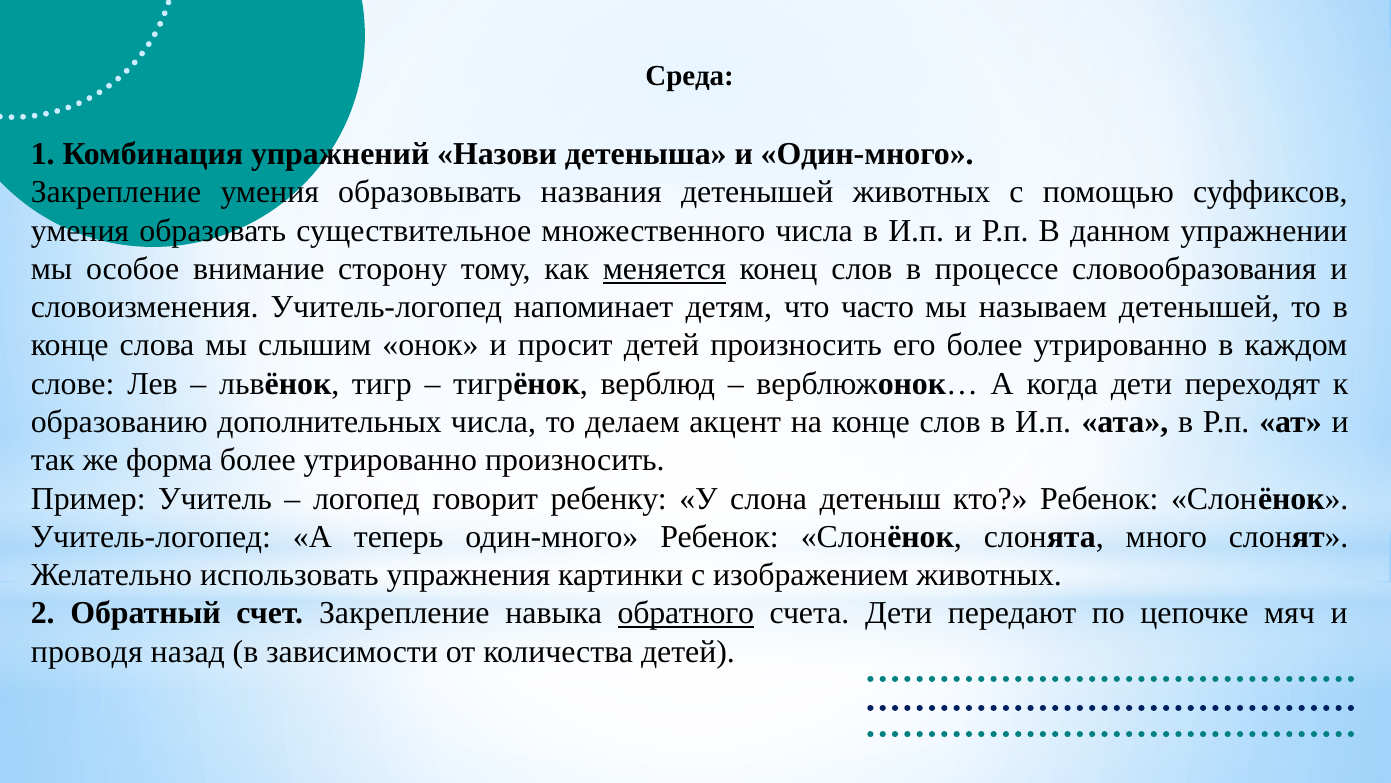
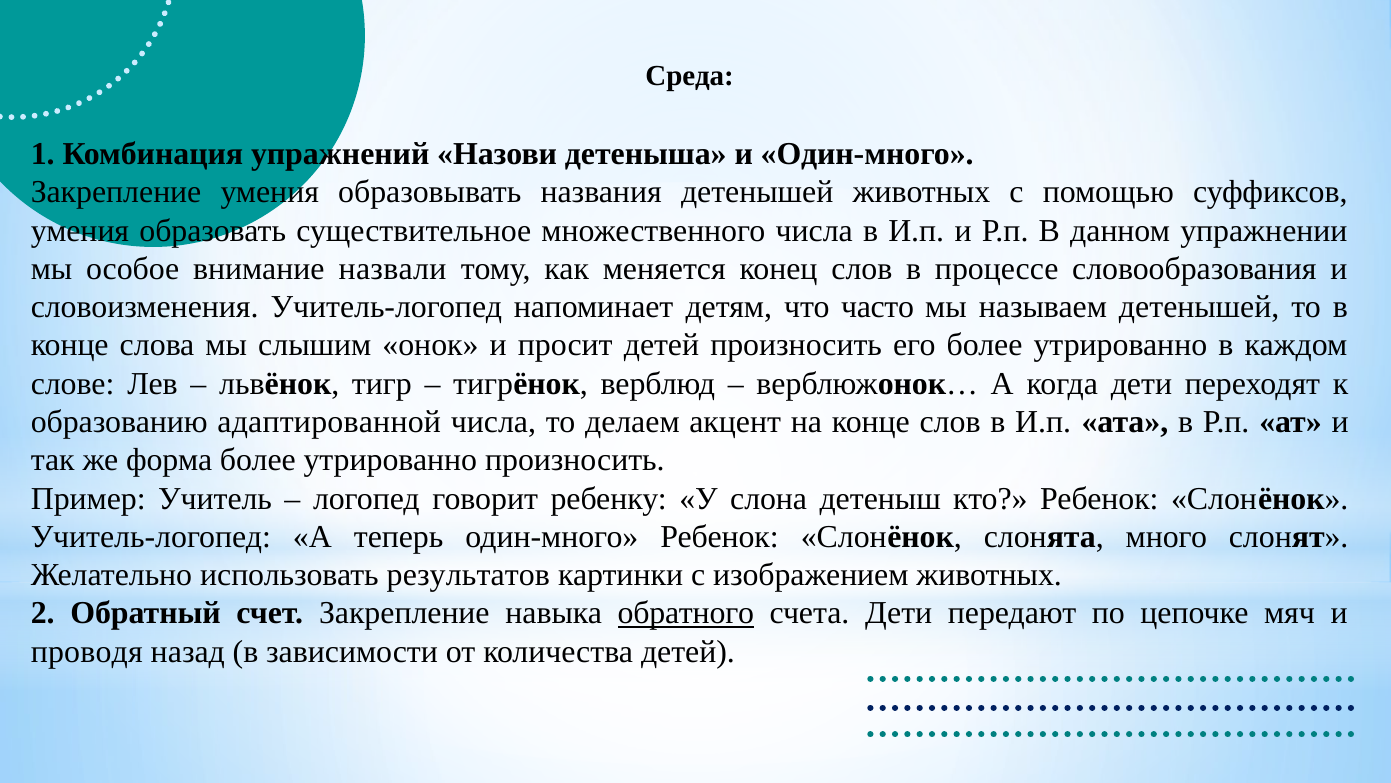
сторону: сторону -> назвали
меняется underline: present -> none
дополнительных: дополнительных -> адаптированной
упражнения: упражнения -> результатов
